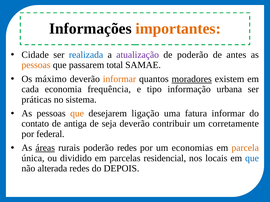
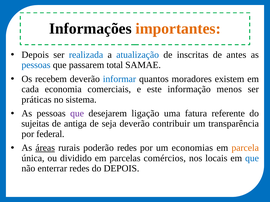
Cidade at (35, 55): Cidade -> Depois
atualização colour: purple -> blue
de poderão: poderão -> inscritas
pessoas at (36, 65) colour: orange -> blue
máximo: máximo -> recebem
informar at (119, 79) colour: orange -> blue
moradores underline: present -> none
frequência: frequência -> comerciais
tipo: tipo -> este
urbana: urbana -> menos
que at (77, 114) colour: orange -> purple
fatura informar: informar -> referente
contato: contato -> sujeitas
corretamente: corretamente -> transparência
residencial: residencial -> comércios
alterada: alterada -> enterrar
